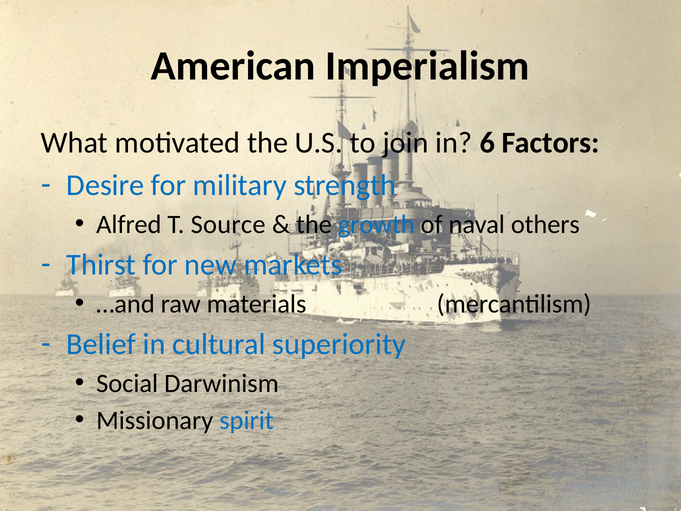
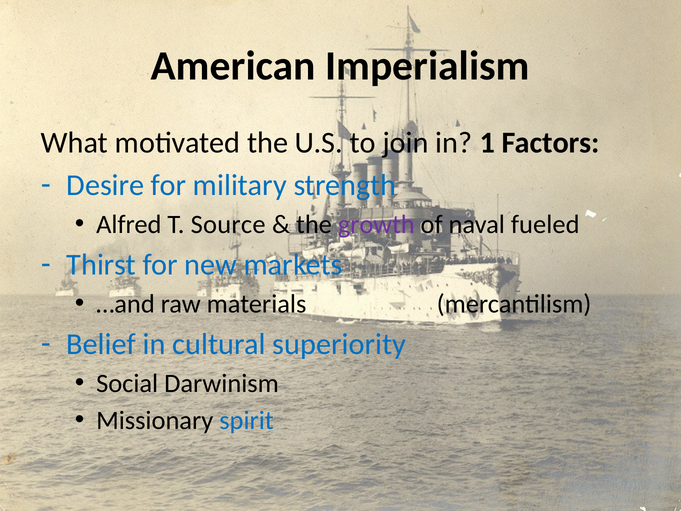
6: 6 -> 1
growth colour: blue -> purple
others: others -> fueled
